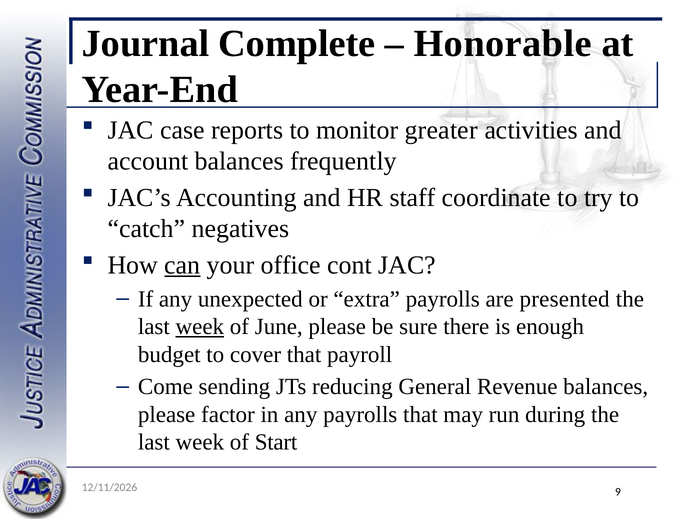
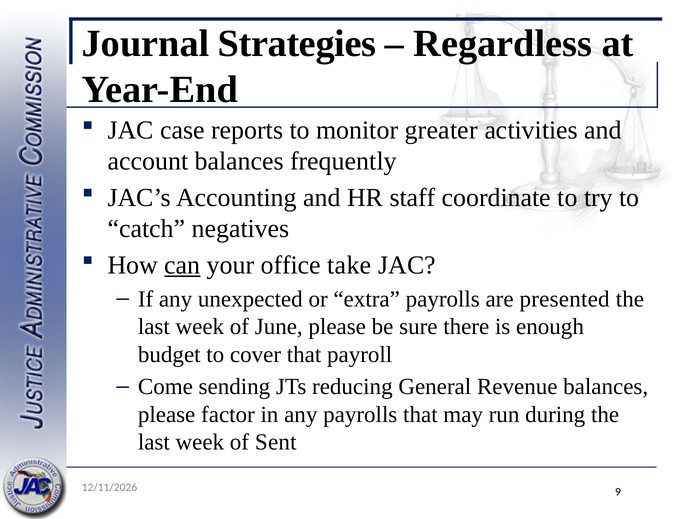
Complete: Complete -> Strategies
Honorable: Honorable -> Regardless
cont: cont -> take
week at (200, 326) underline: present -> none
Start: Start -> Sent
